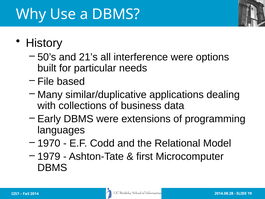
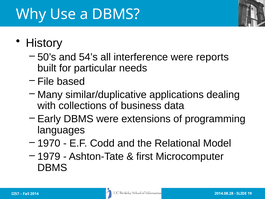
21’s: 21’s -> 54’s
options: options -> reports
